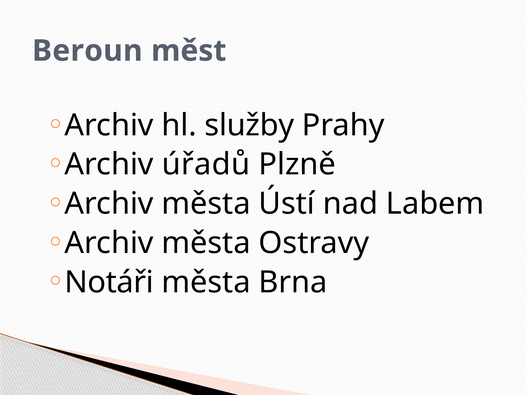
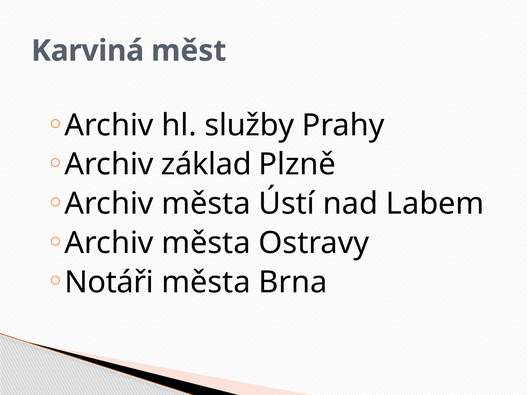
Beroun: Beroun -> Karviná
úřadů: úřadů -> základ
